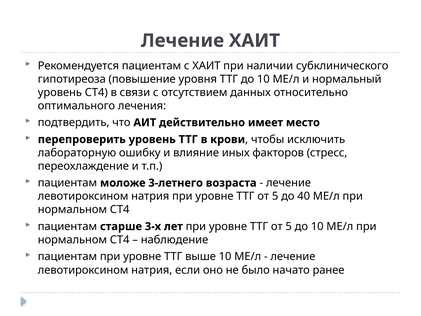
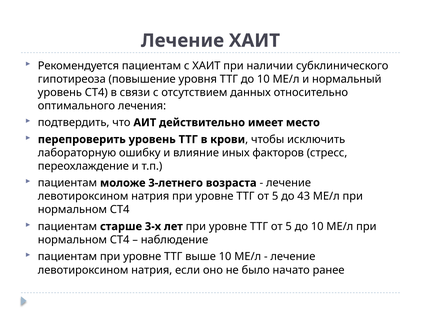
40: 40 -> 43
